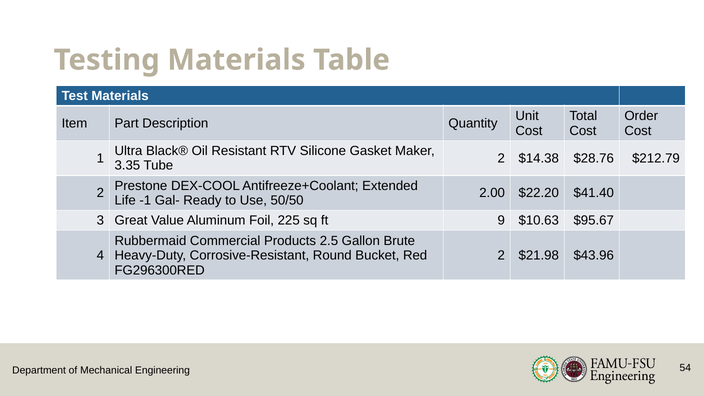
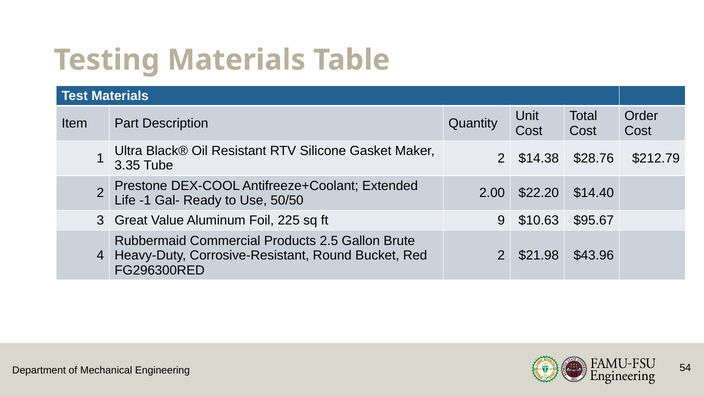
$41.40: $41.40 -> $14.40
